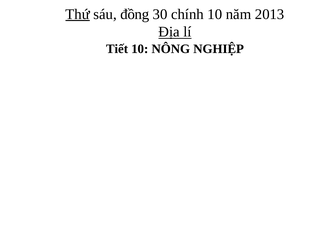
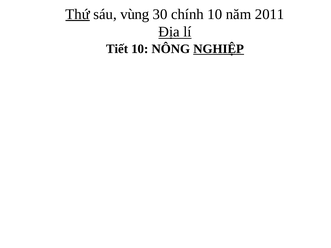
đồng: đồng -> vùng
2013: 2013 -> 2011
NGHIỆP underline: none -> present
